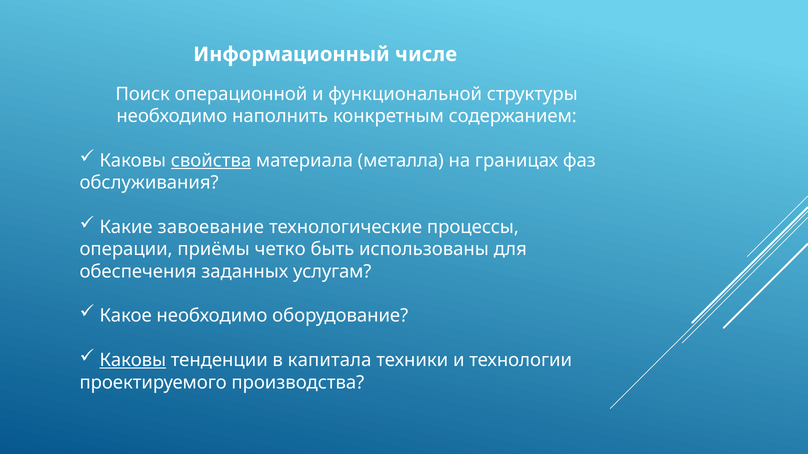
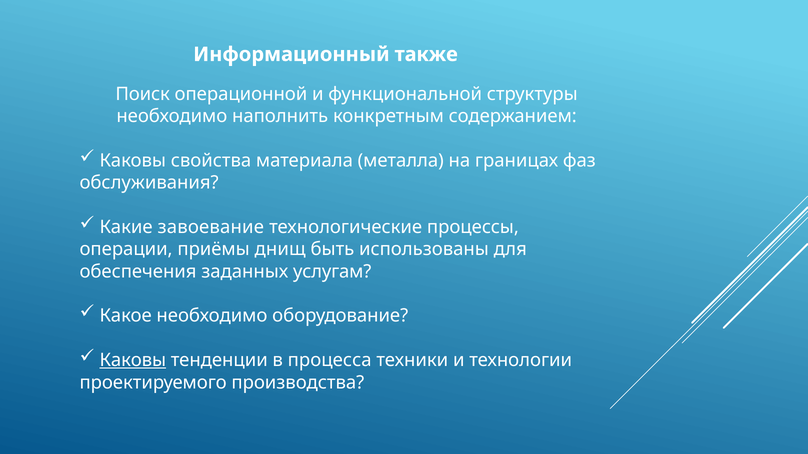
числе: числе -> также
свойства underline: present -> none
четко: четко -> днищ
капитала: капитала -> процесса
